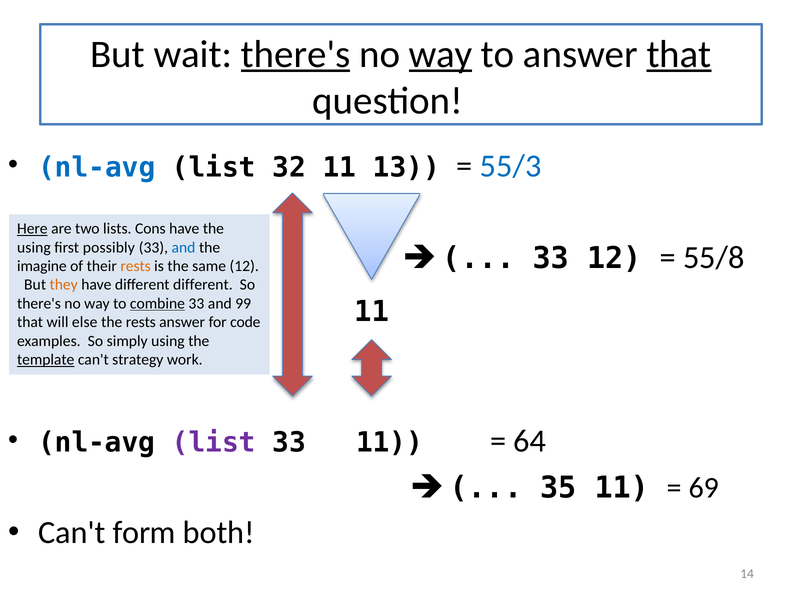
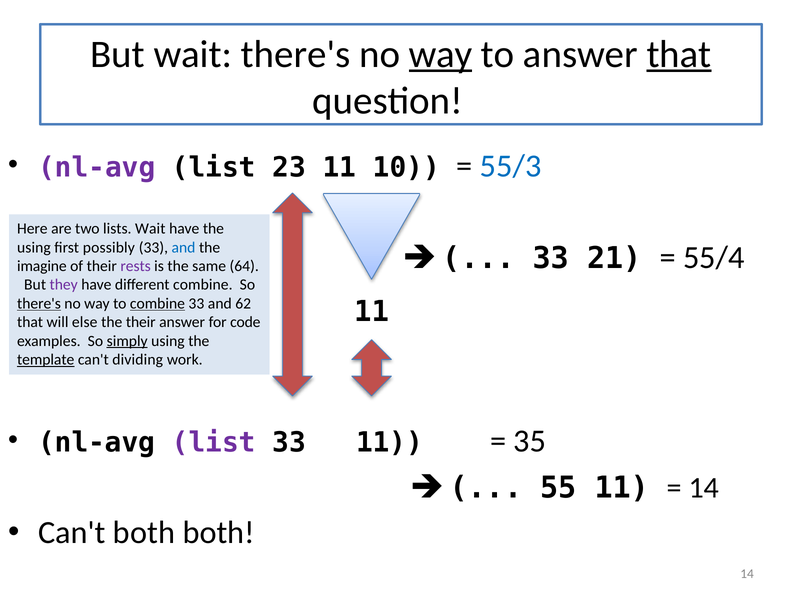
there's at (296, 54) underline: present -> none
nl-avg at (97, 167) colour: blue -> purple
32: 32 -> 23
13: 13 -> 10
Here underline: present -> none
lists Cons: Cons -> Wait
33 12: 12 -> 21
55/8: 55/8 -> 55/4
rests at (136, 266) colour: orange -> purple
same 12: 12 -> 64
they colour: orange -> purple
different different: different -> combine
there's at (39, 304) underline: none -> present
99: 99 -> 62
the rests: rests -> their
simply underline: none -> present
strategy: strategy -> dividing
64: 64 -> 35
35: 35 -> 55
69 at (704, 488): 69 -> 14
Can't form: form -> both
